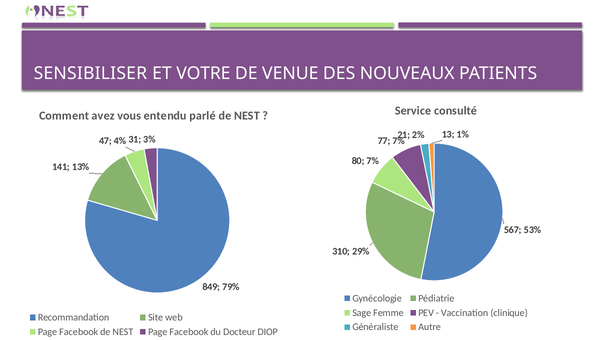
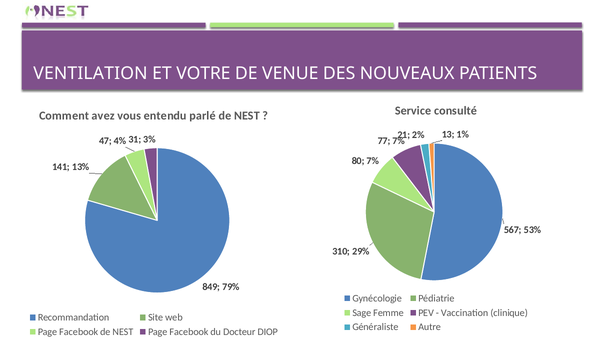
SENSIBILISER: SENSIBILISER -> VENTILATION
